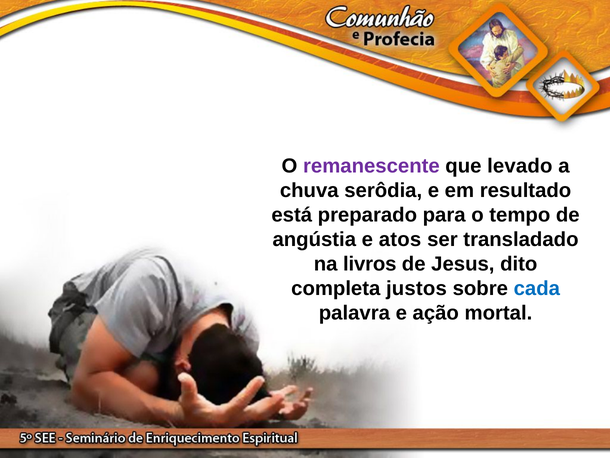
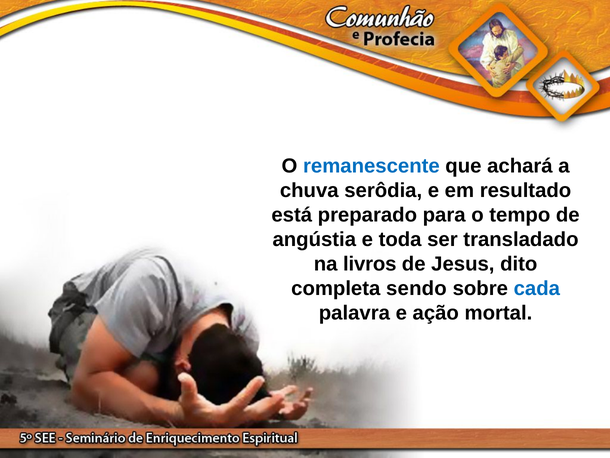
remanescente colour: purple -> blue
levado: levado -> achará
atos: atos -> toda
justos: justos -> sendo
